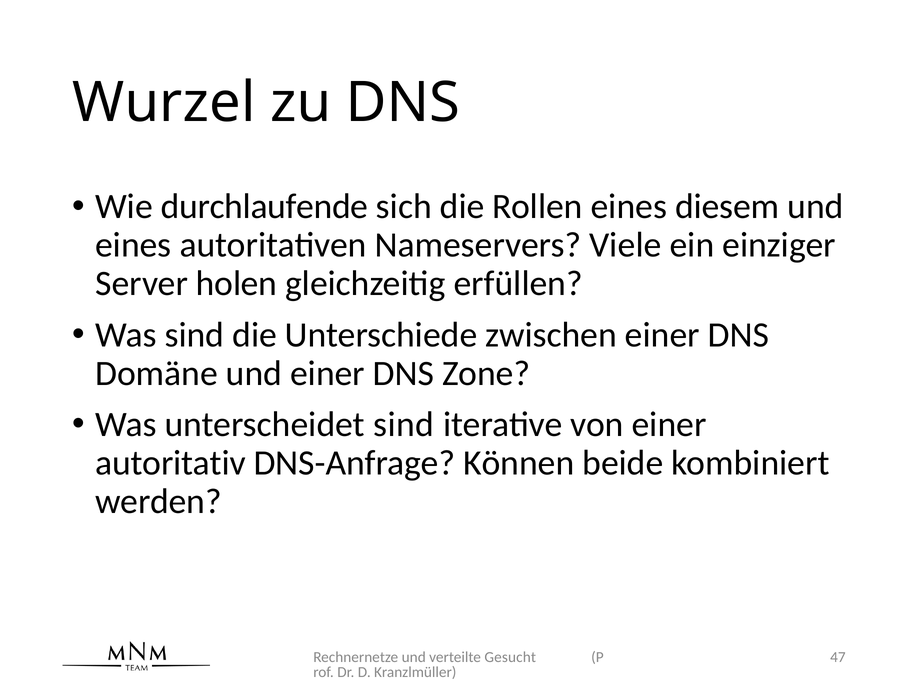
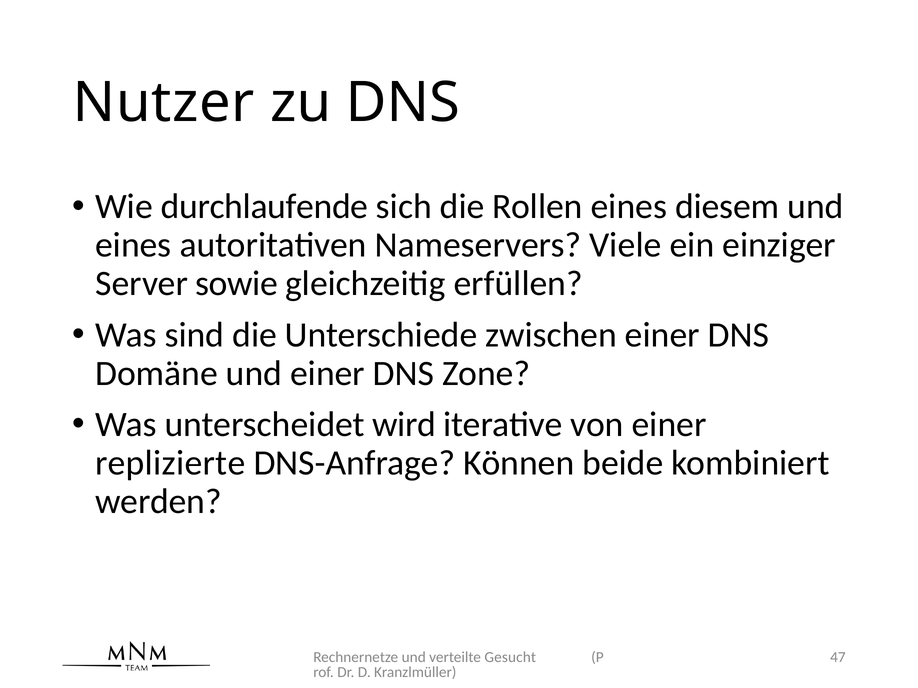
Wurzel: Wurzel -> Nutzer
holen: holen -> sowie
unterscheidet sind: sind -> wird
autoritativ: autoritativ -> replizierte
